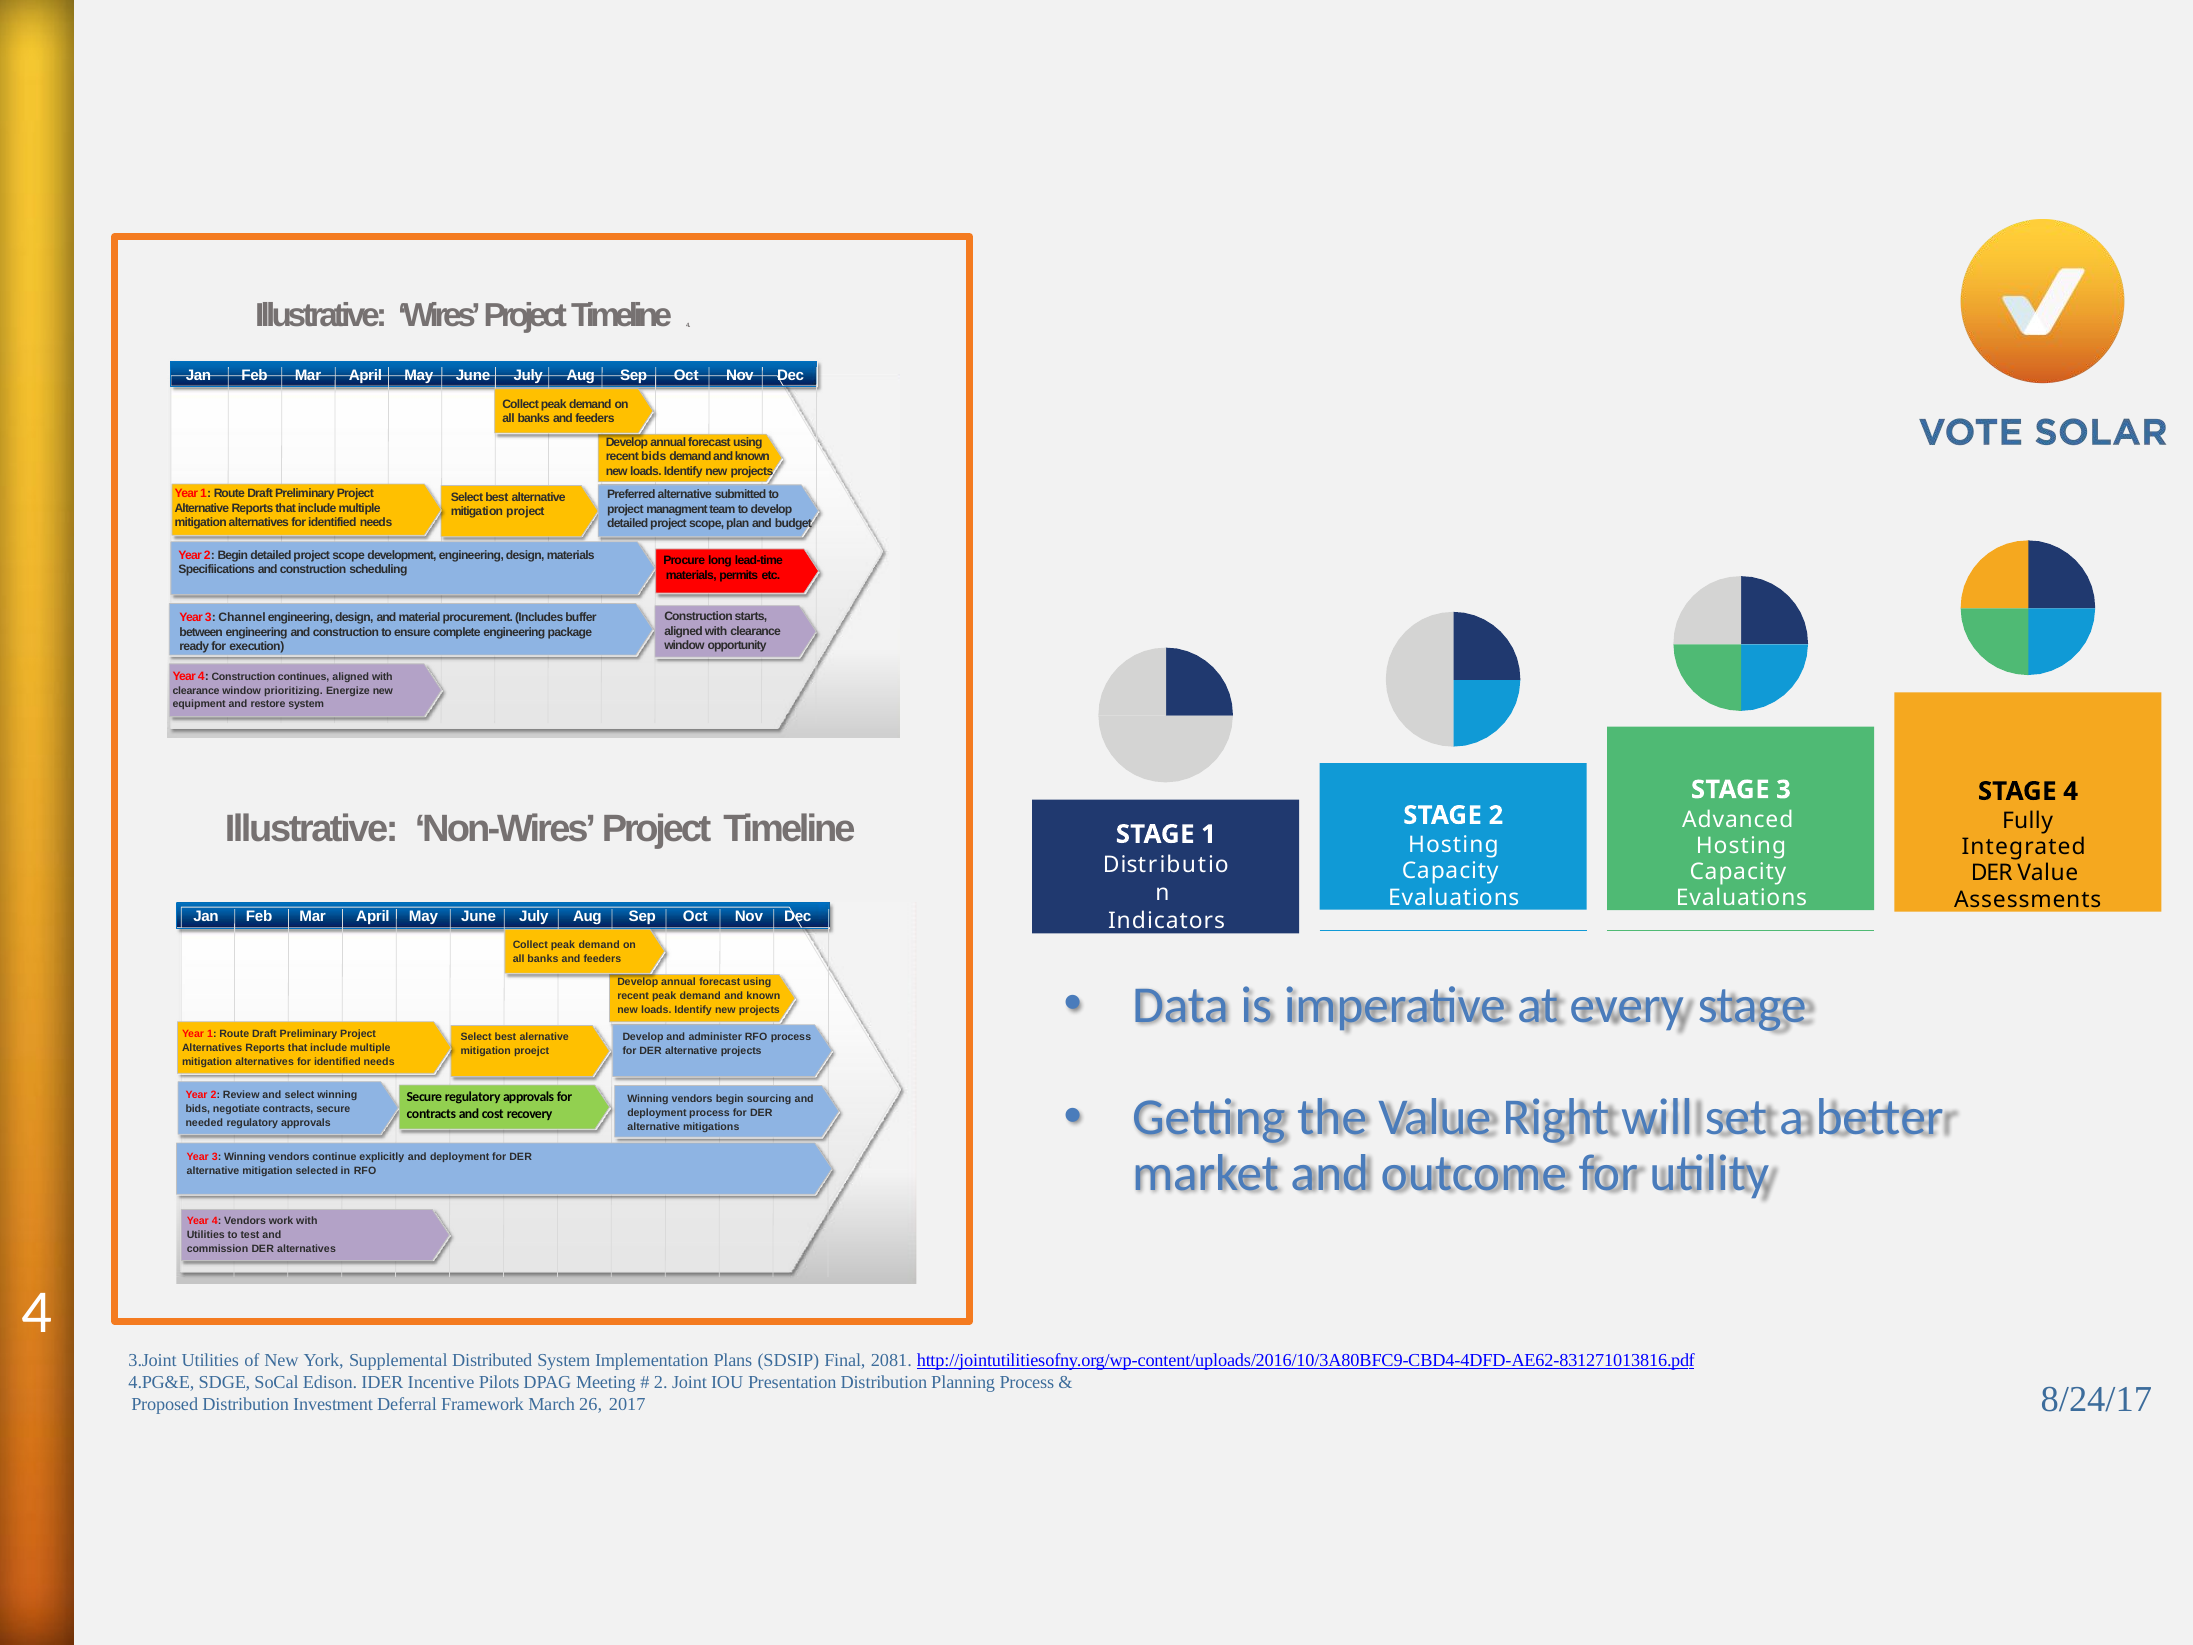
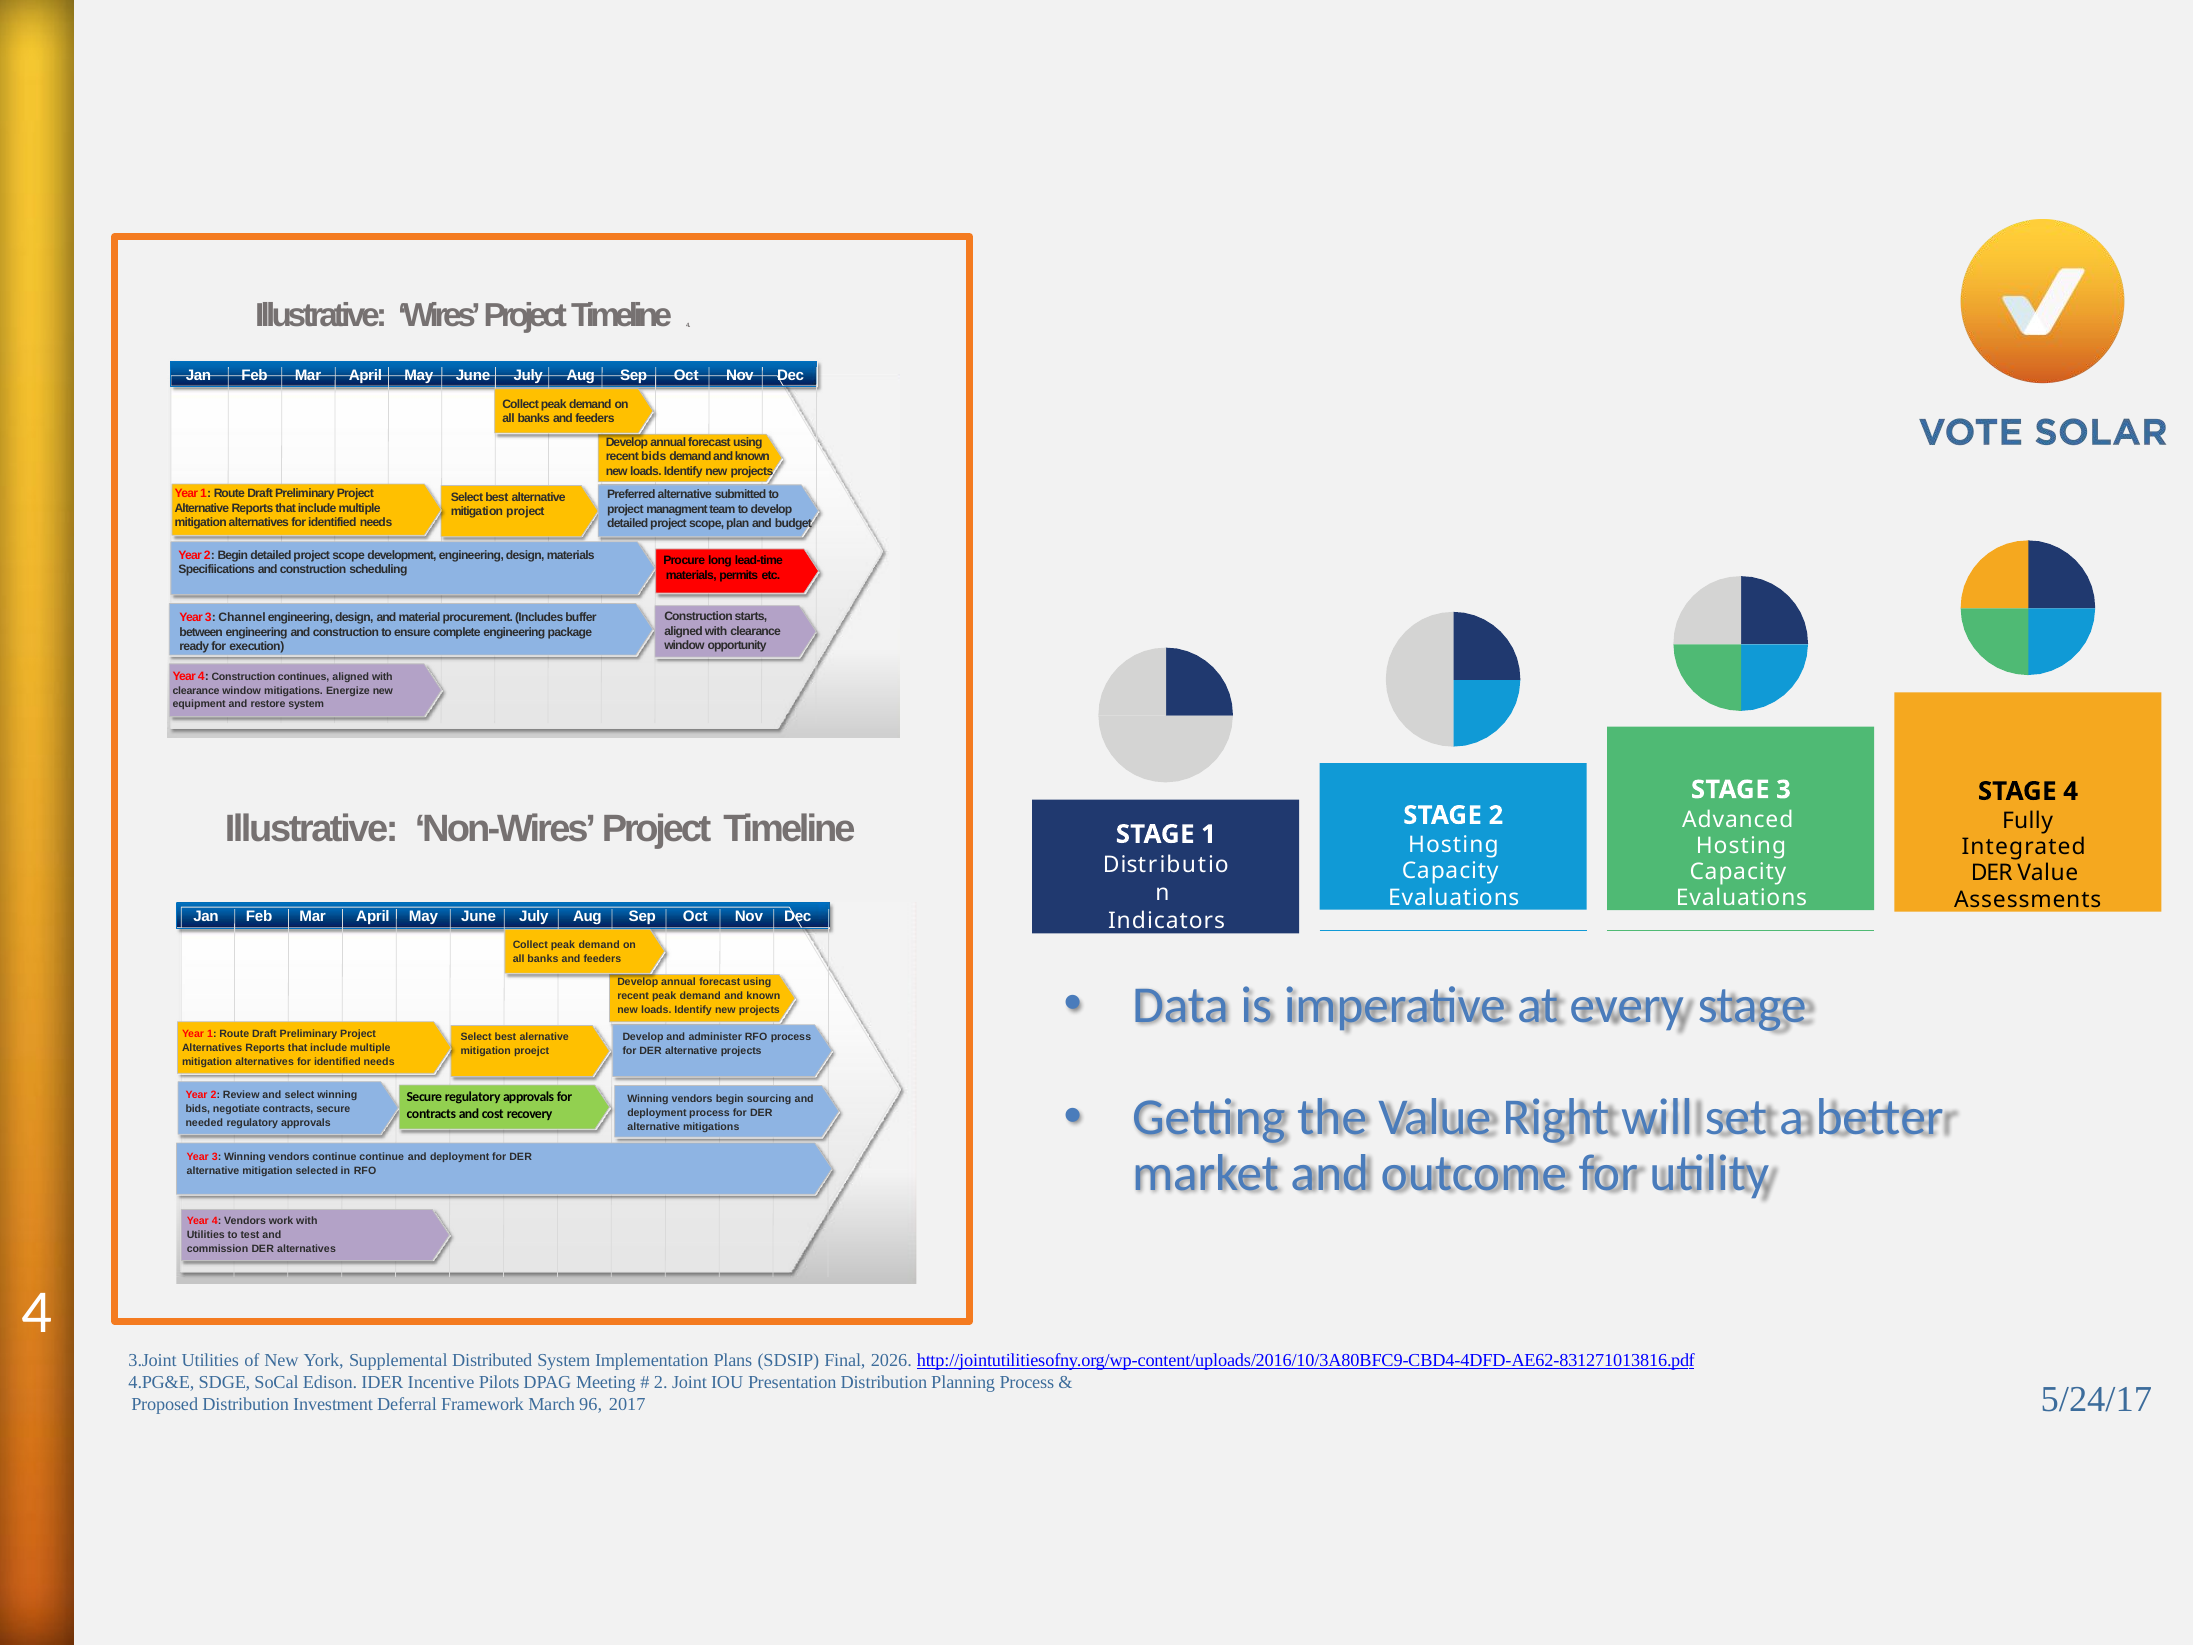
window prioritizing: prioritizing -> mitigations
continue explicitly: explicitly -> continue
2081: 2081 -> 2026
8/24/17: 8/24/17 -> 5/24/17
26: 26 -> 96
